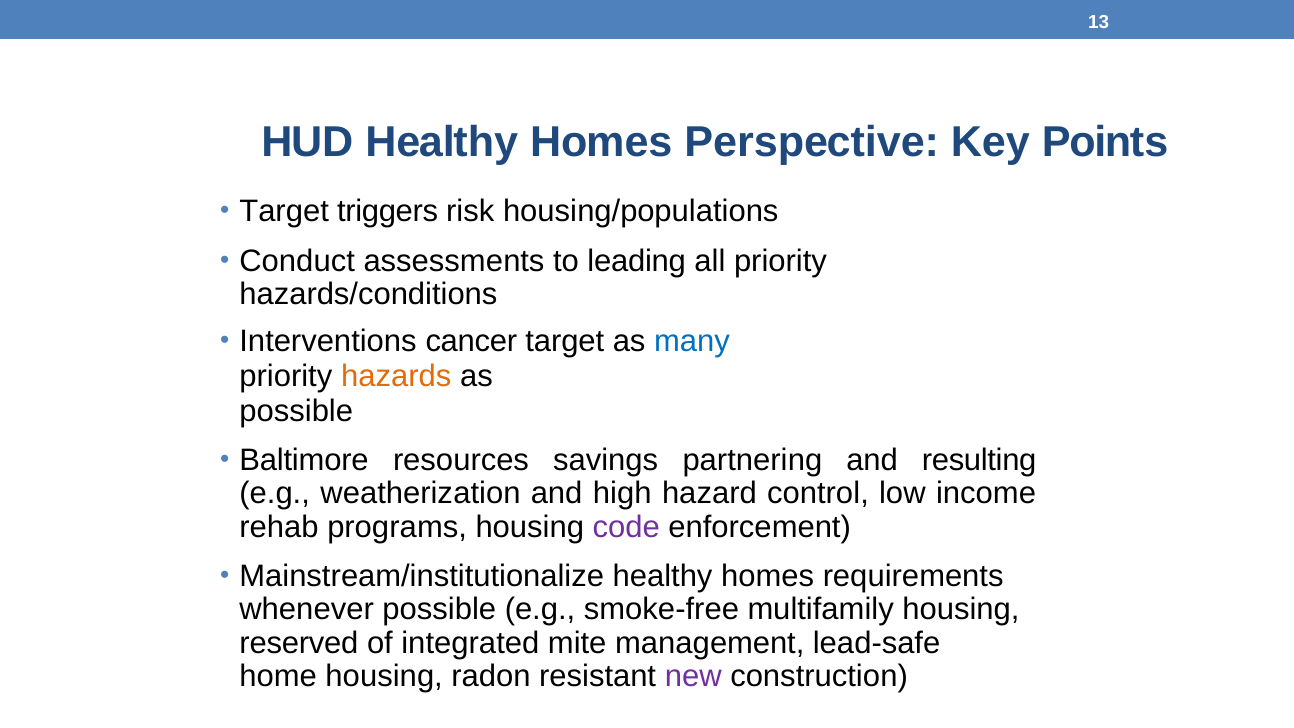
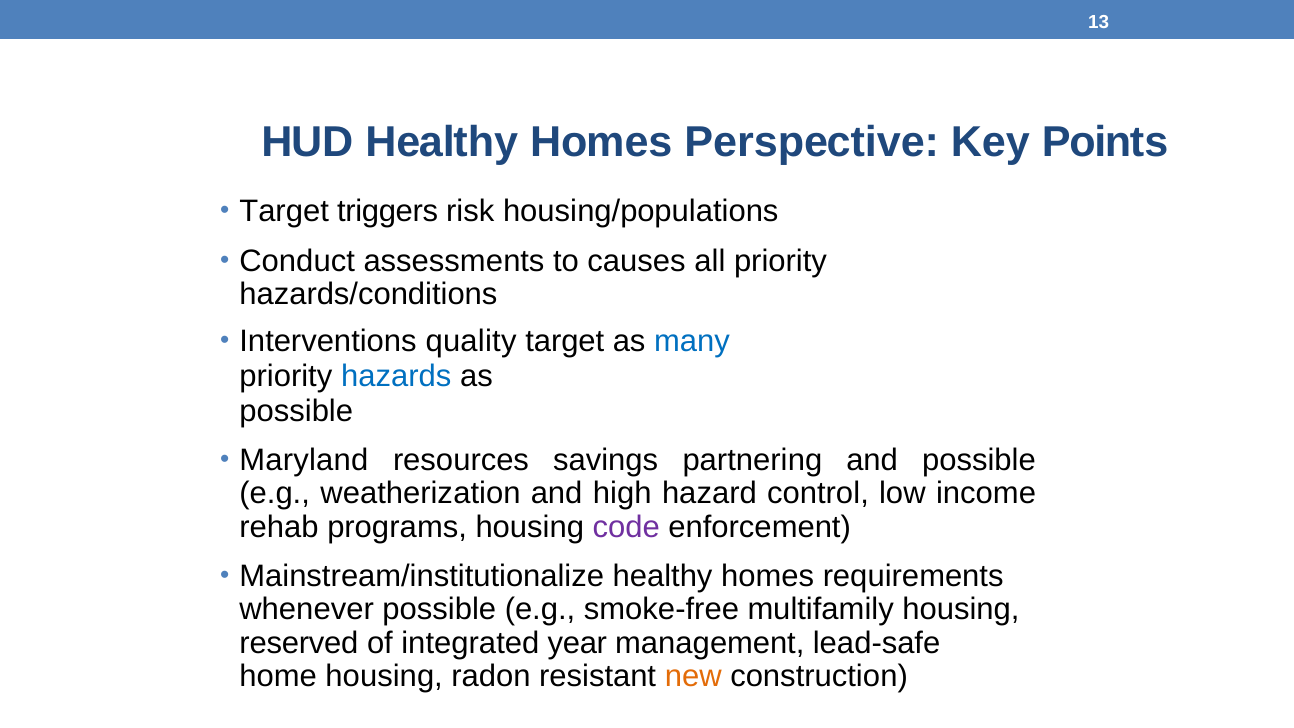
leading: leading -> causes
cancer: cancer -> quality
hazards colour: orange -> blue
Baltimore: Baltimore -> Maryland
and resulting: resulting -> possible
mite: mite -> year
new colour: purple -> orange
